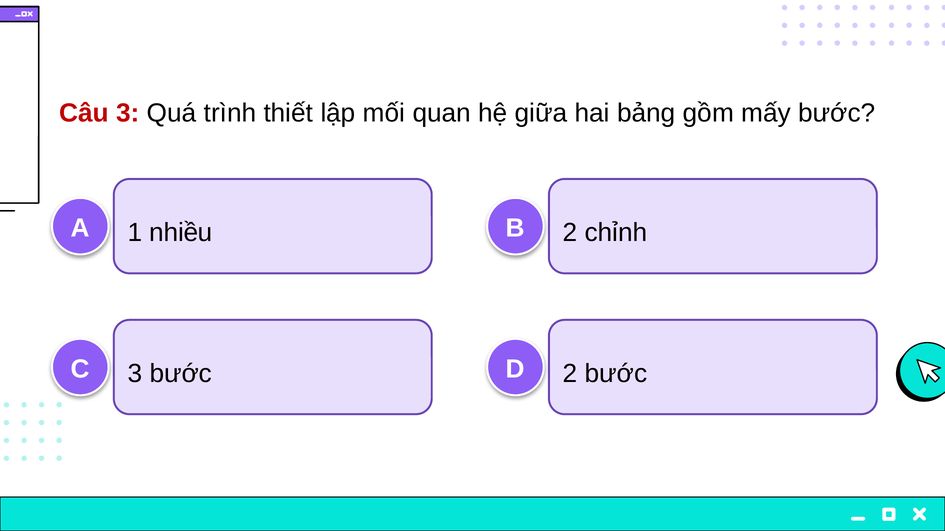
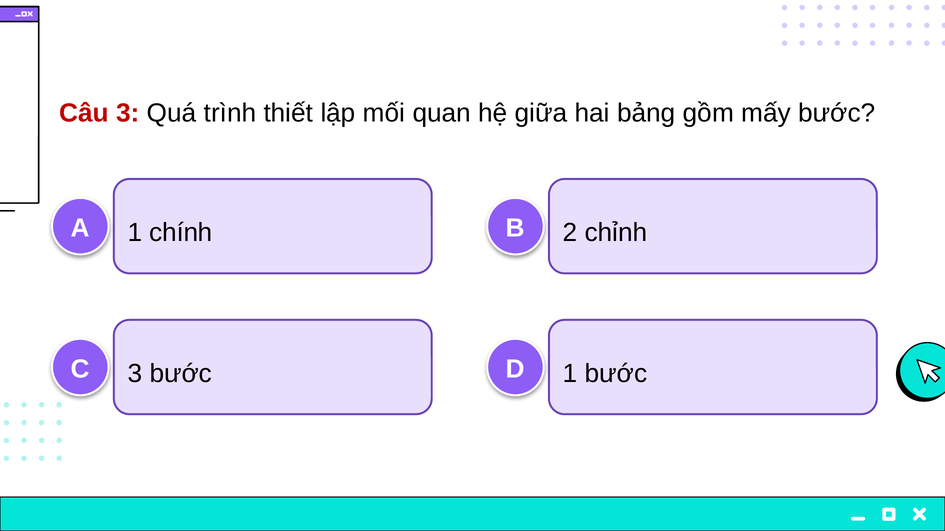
nhiều: nhiều -> chính
C 2: 2 -> 1
